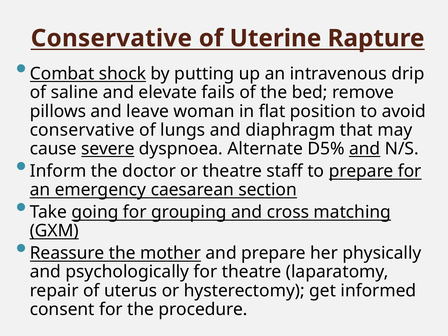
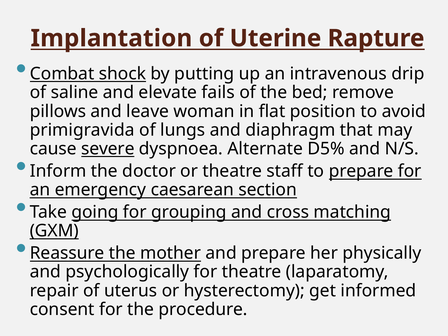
Conservative at (111, 38): Conservative -> Implantation
conservative at (82, 130): conservative -> primigravida
and at (365, 149) underline: present -> none
